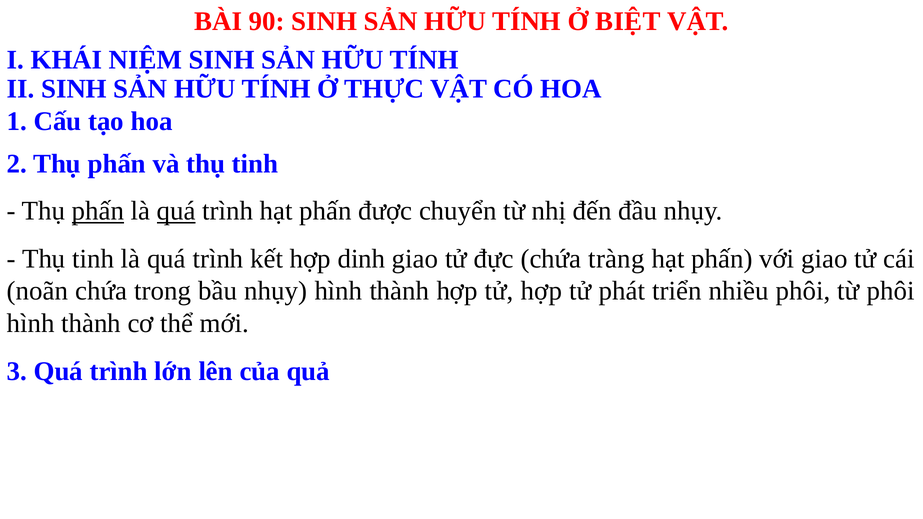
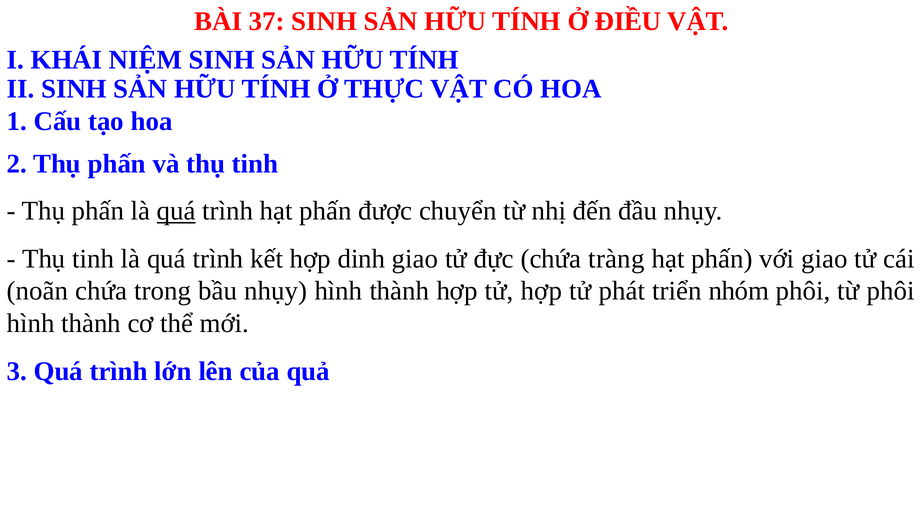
90: 90 -> 37
BIỆT: BIỆT -> ĐIỀU
phấn at (98, 211) underline: present -> none
nhiều: nhiều -> nhóm
